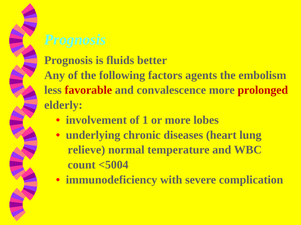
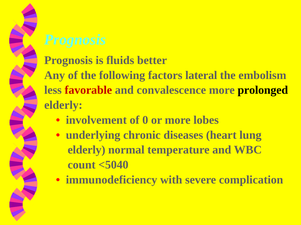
agents: agents -> lateral
prolonged colour: red -> black
1: 1 -> 0
relieve at (86, 150): relieve -> elderly
<5004: <5004 -> <5040
